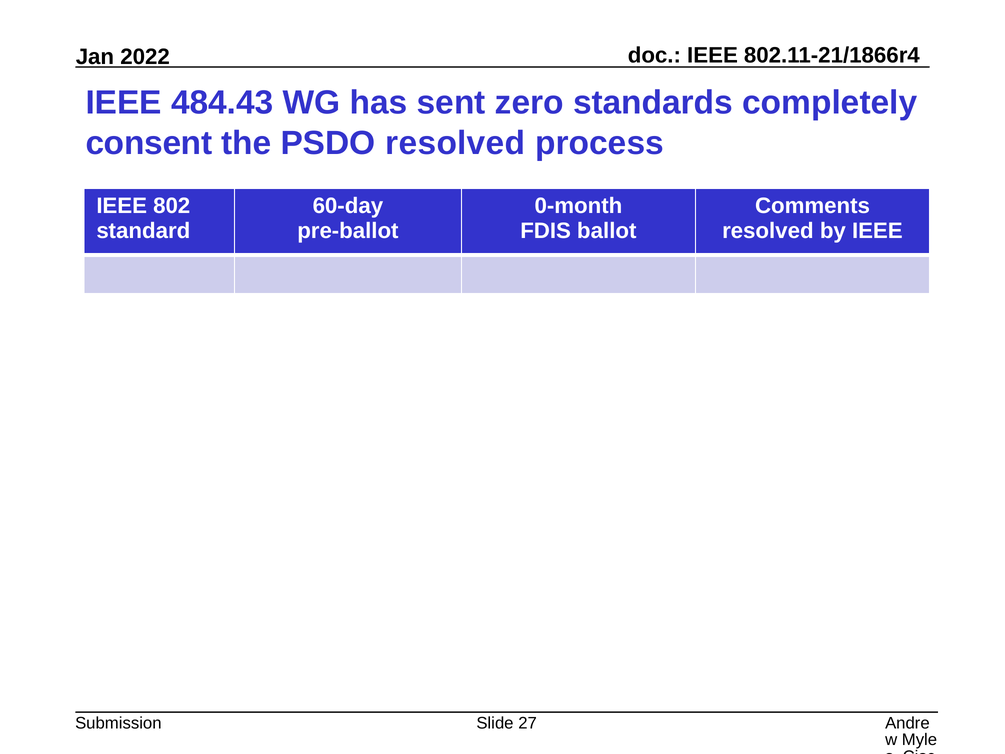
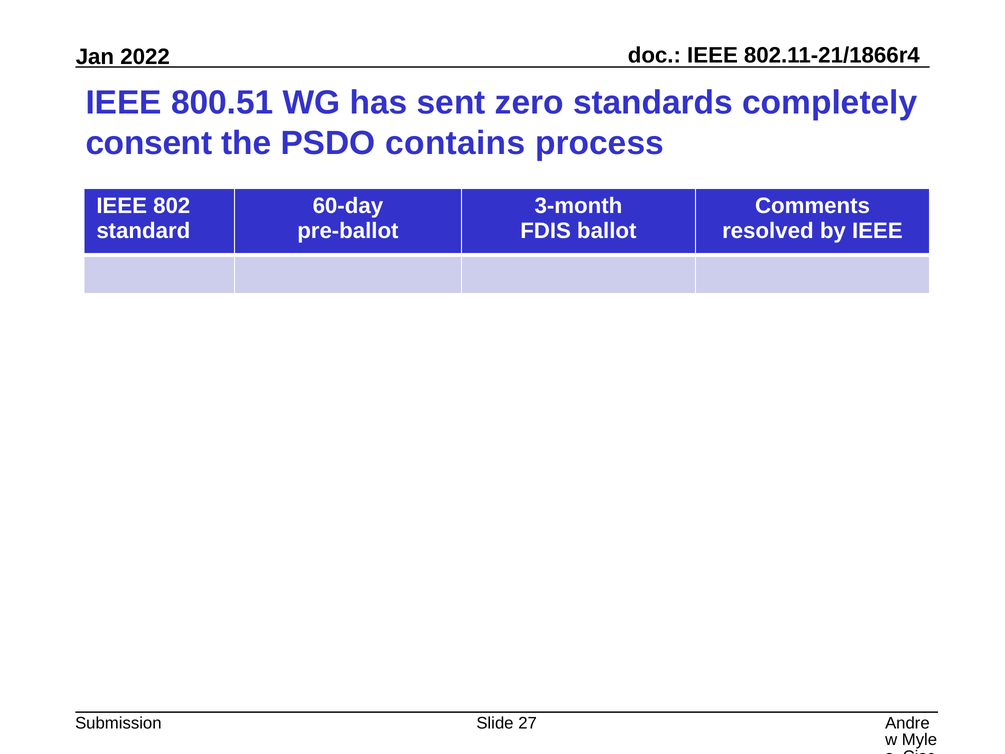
484.43: 484.43 -> 800.51
PSDO resolved: resolved -> contains
0-month: 0-month -> 3-month
